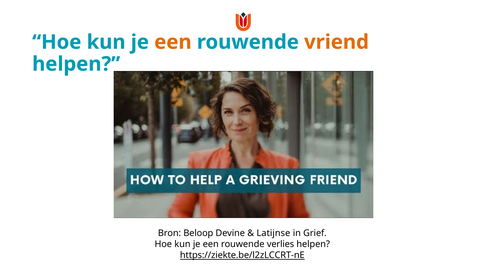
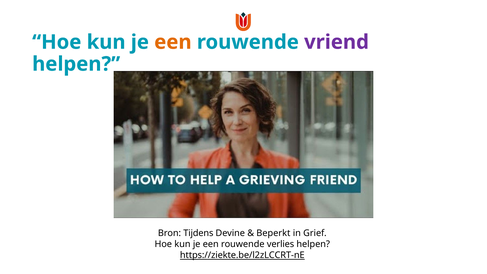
vriend colour: orange -> purple
Beloop: Beloop -> Tijdens
Latijnse: Latijnse -> Beperkt
